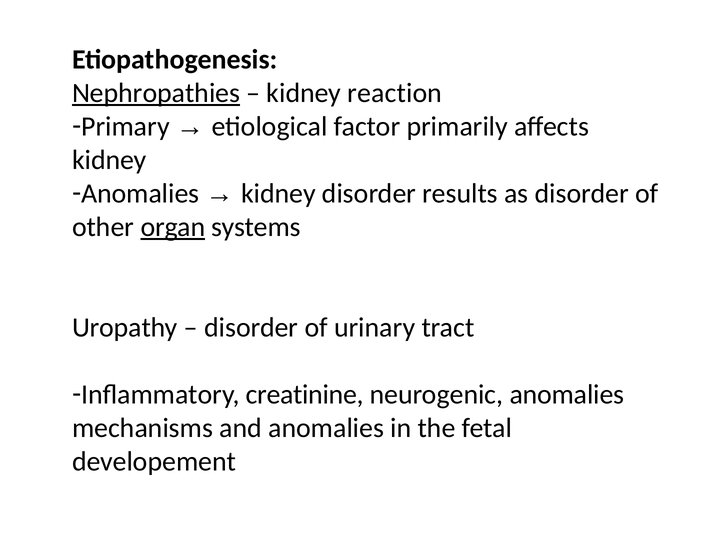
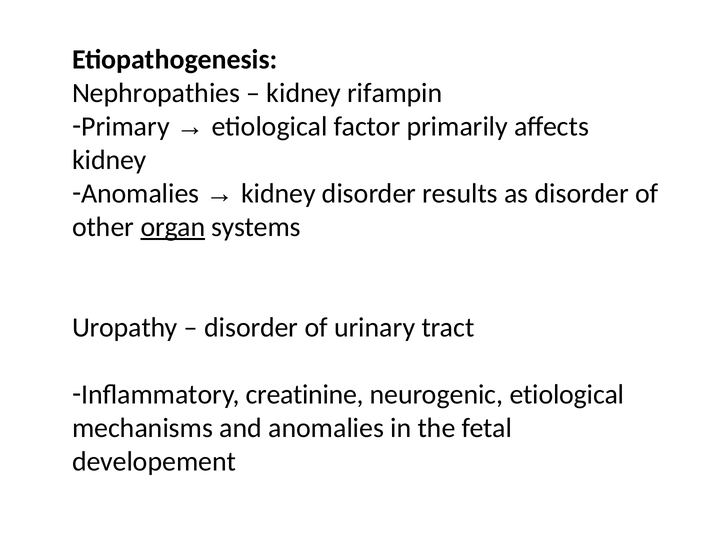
Nephropathies underline: present -> none
reaction: reaction -> rifampin
neurogenic anomalies: anomalies -> etiological
